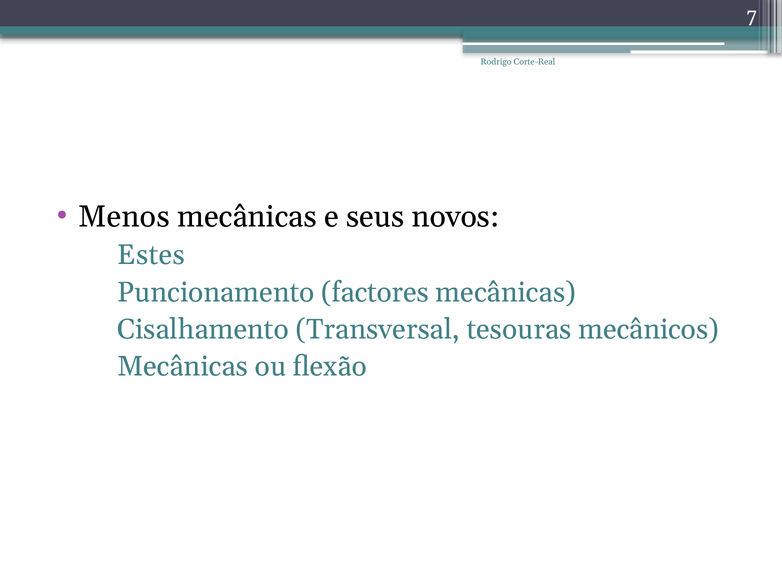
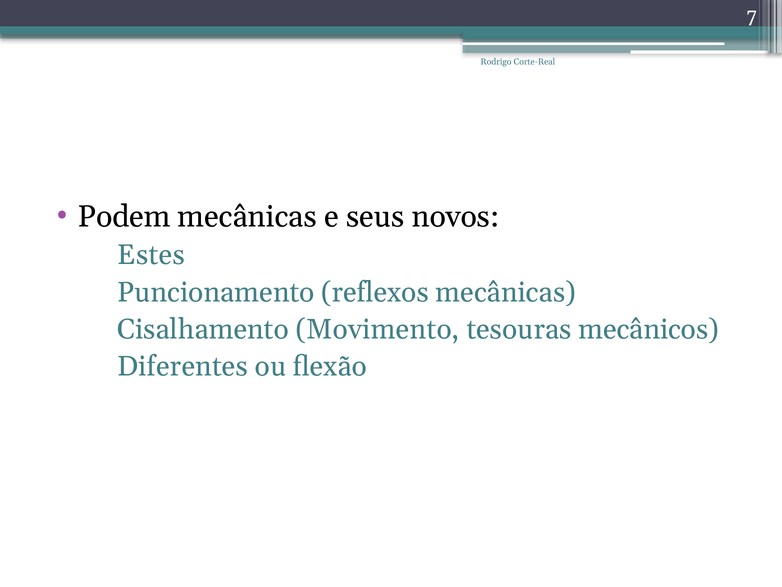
Menos: Menos -> Podem
factores: factores -> reflexos
Transversal: Transversal -> Movimento
Mecânicas at (183, 366): Mecânicas -> Diferentes
